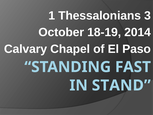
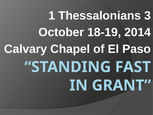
STAND: STAND -> GRANT
